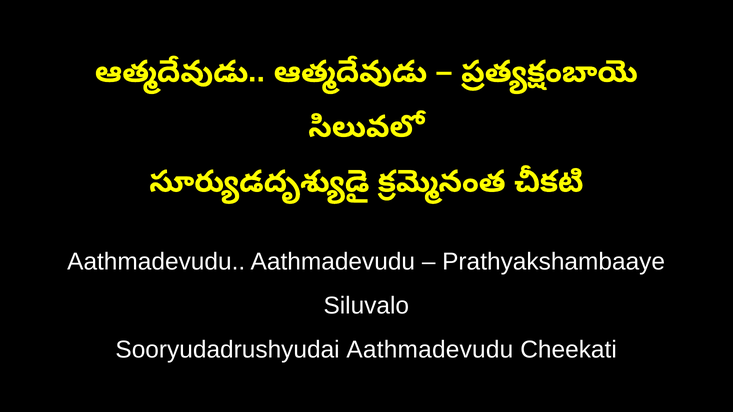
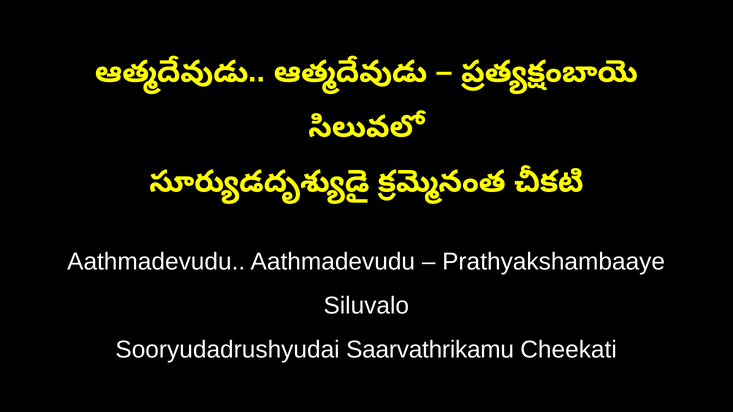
Sooryudadrushyudai Aathmadevudu: Aathmadevudu -> Saarvathrikamu
